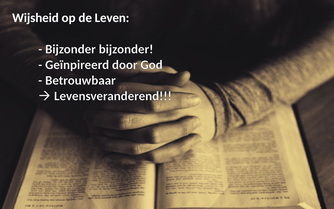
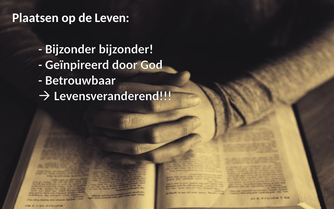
Wijsheid: Wijsheid -> Plaatsen
